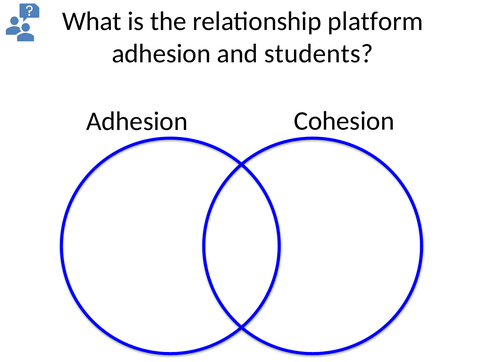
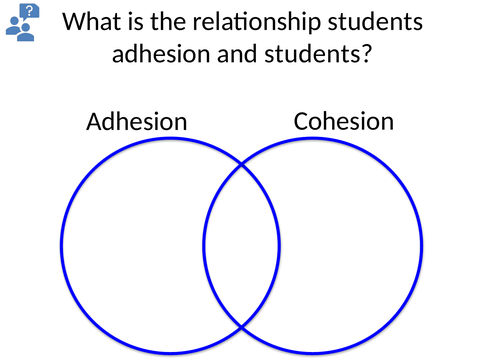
relationship platform: platform -> students
